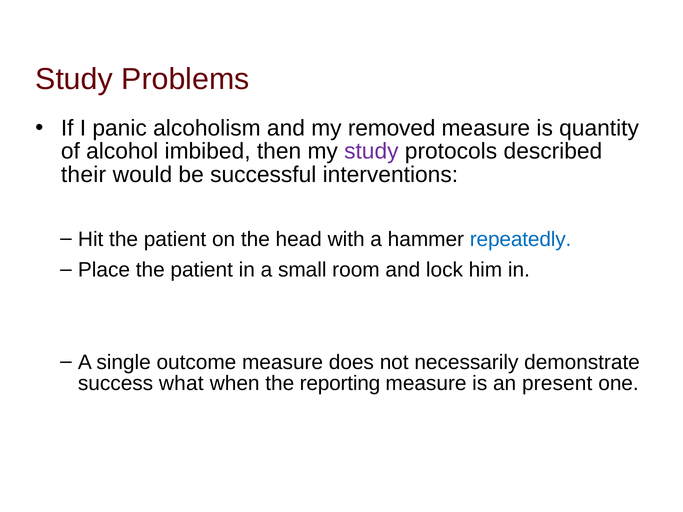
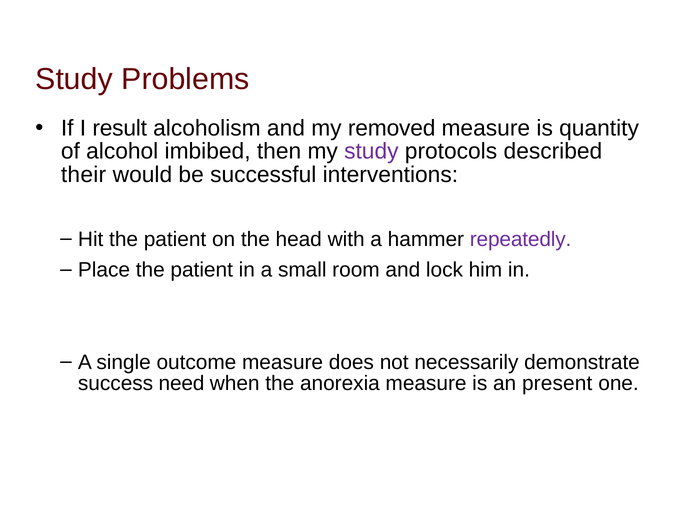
panic: panic -> result
repeatedly colour: blue -> purple
what: what -> need
reporting: reporting -> anorexia
